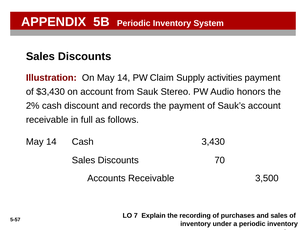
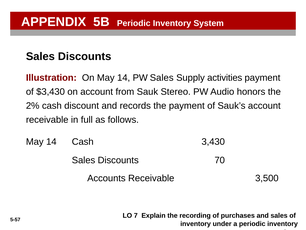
PW Claim: Claim -> Sales
